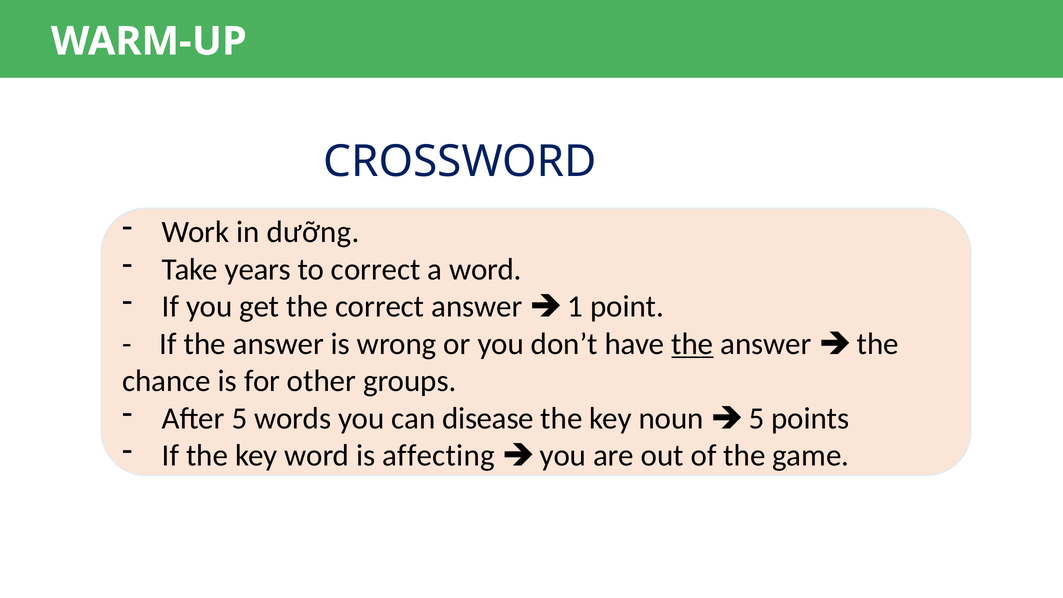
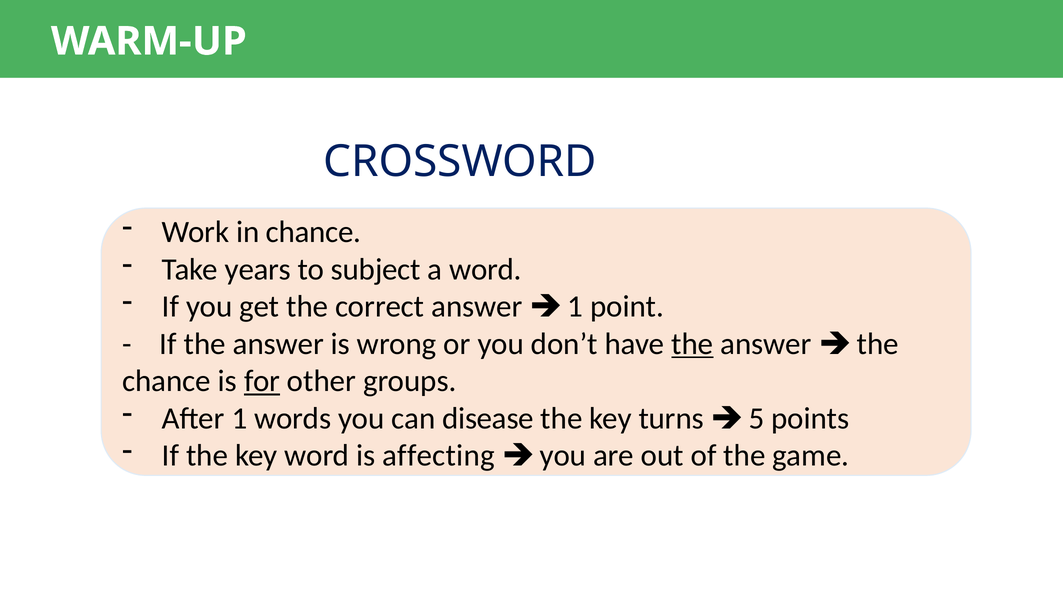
in dưỡng: dưỡng -> chance
to correct: correct -> subject
for underline: none -> present
After 5: 5 -> 1
noun: noun -> turns
